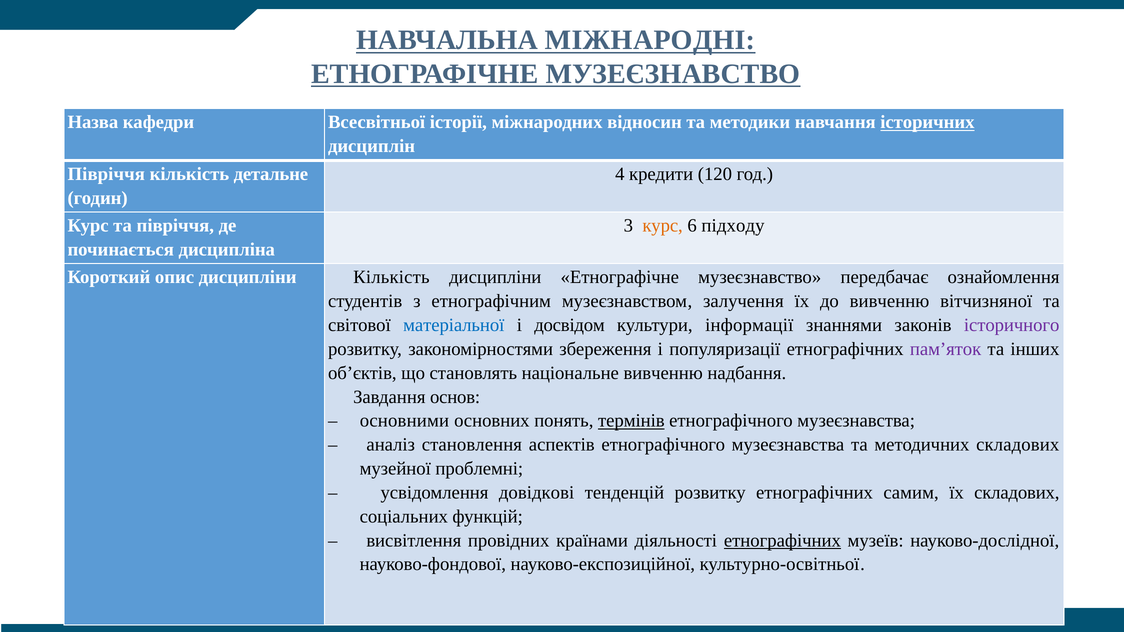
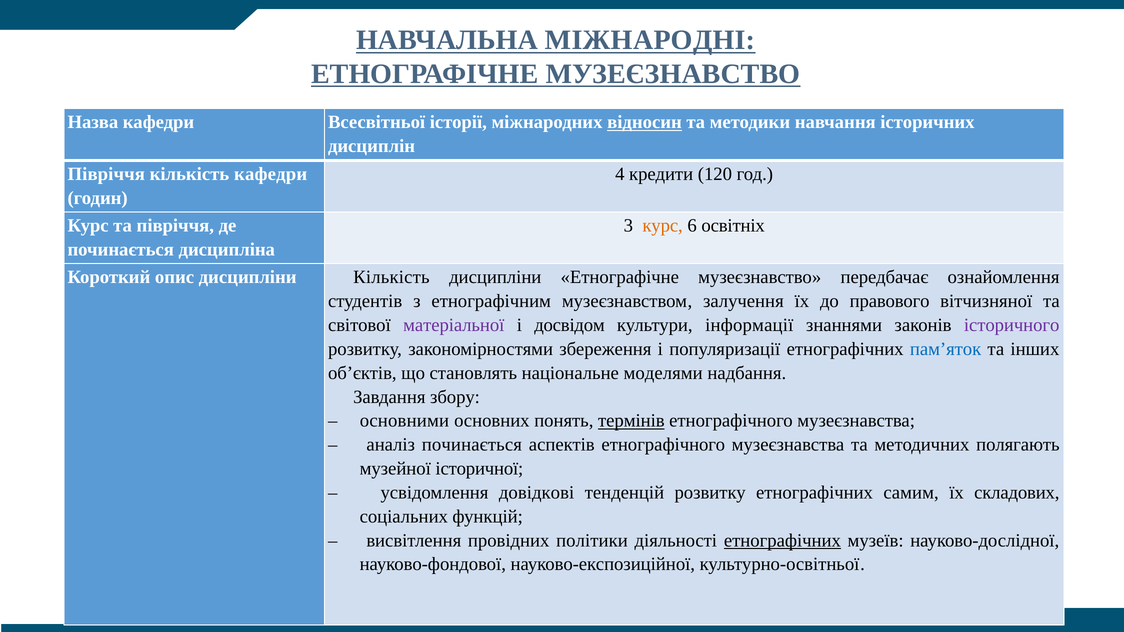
відносин underline: none -> present
історичних underline: present -> none
кількість детальне: детальне -> кафедри
підходу: підходу -> освітніх
до вивченню: вивченню -> правового
матеріальної colour: blue -> purple
пам’яток colour: purple -> blue
національне вивченню: вивченню -> моделями
основ: основ -> збору
аналіз становлення: становлення -> починається
методичних складових: складових -> полягають
проблемні: проблемні -> історичної
країнами: країнами -> політики
